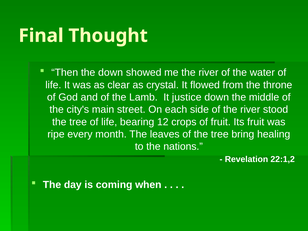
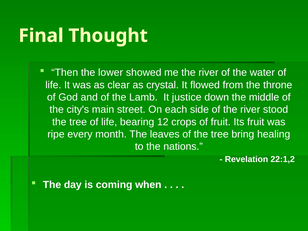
the down: down -> lower
